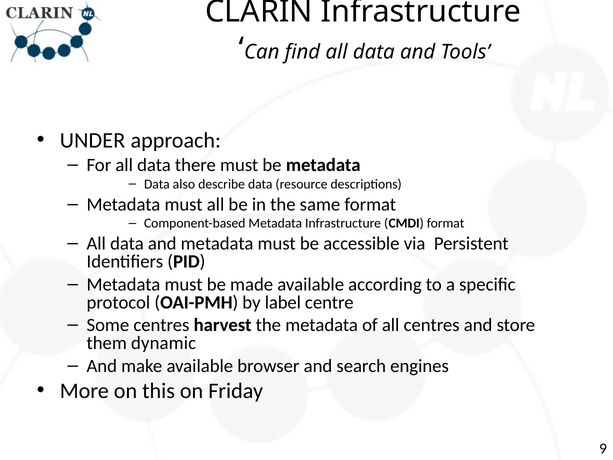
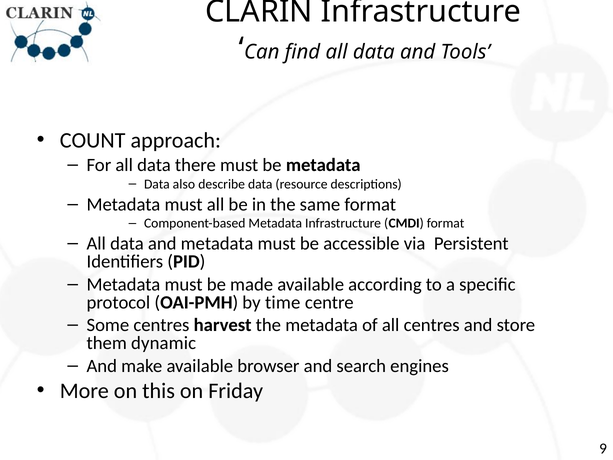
UNDER: UNDER -> COUNT
label: label -> time
